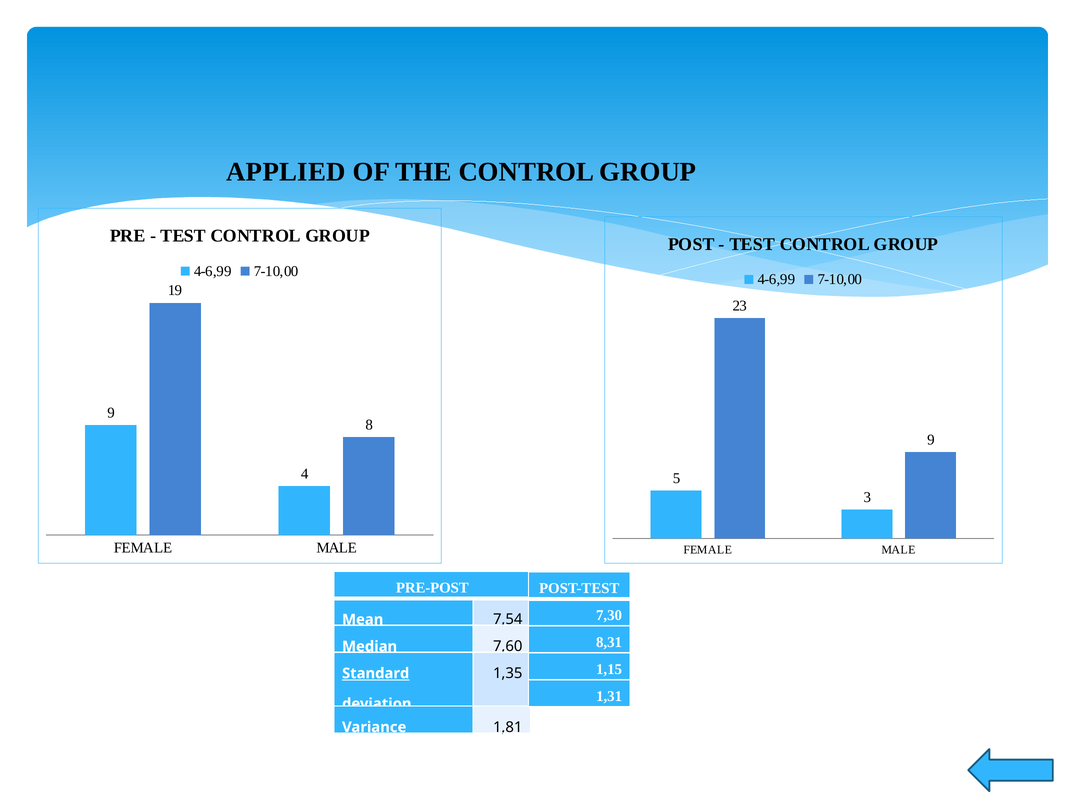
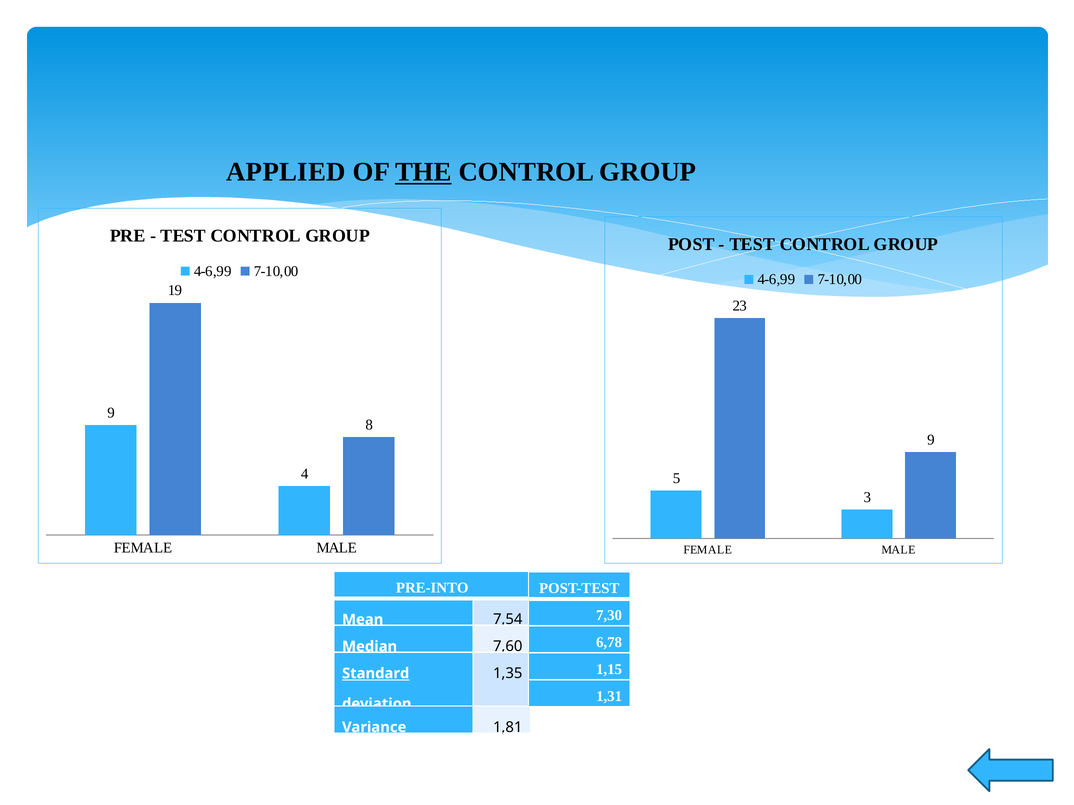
THE underline: none -> present
PRE-POST: PRE-POST -> PRE-INTO
8,31: 8,31 -> 6,78
